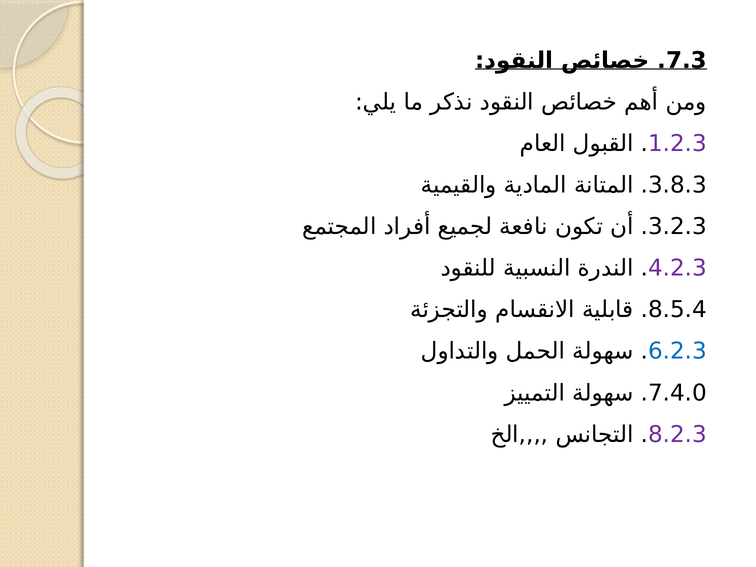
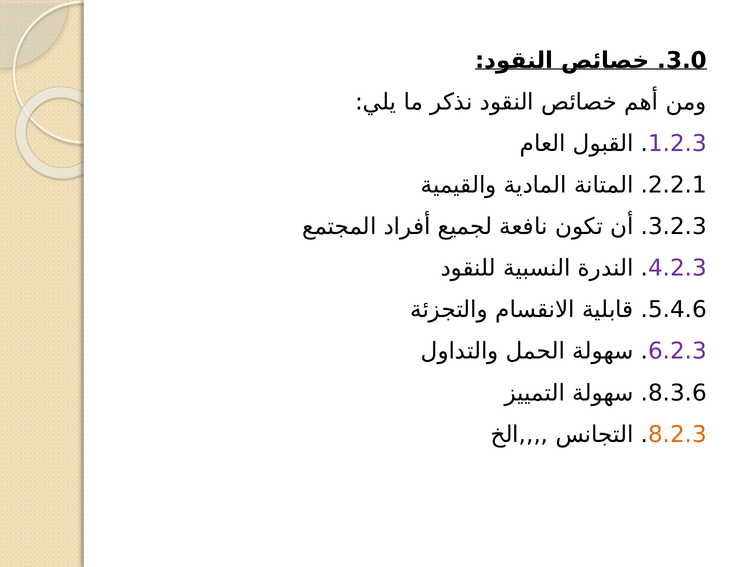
7.3: 7.3 -> 3.0
3.8.3: 3.8.3 -> 2.2.1
8.5.4: 8.5.4 -> 5.4.6
6.2.3 colour: blue -> purple
7.4.0: 7.4.0 -> 8.3.6
8.2.3 colour: purple -> orange
